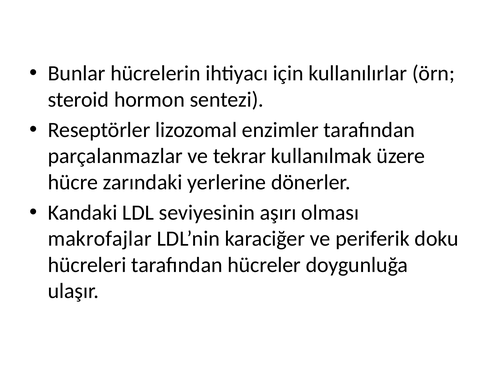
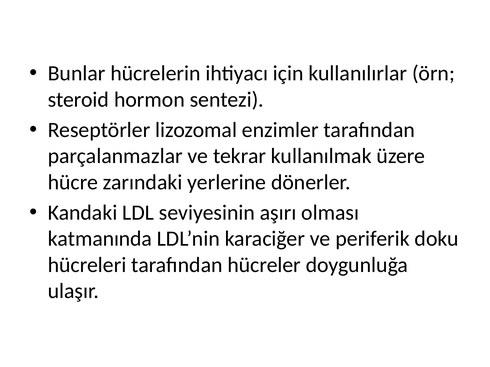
makrofajlar: makrofajlar -> katmanında
